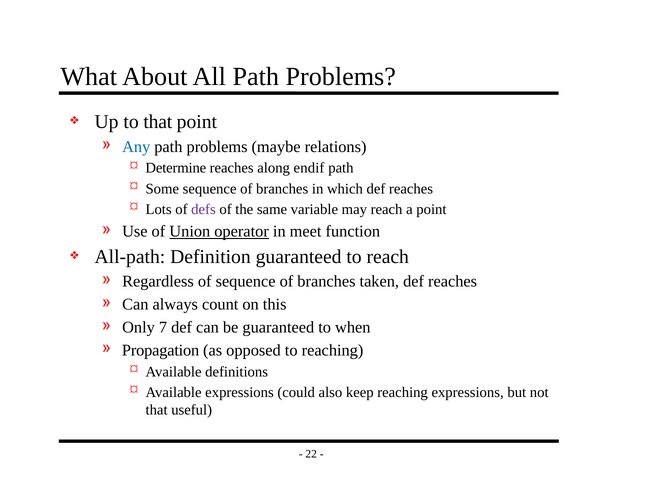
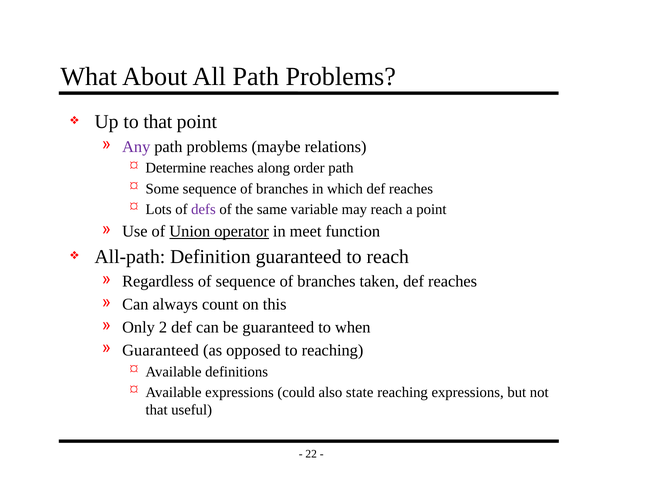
Any colour: blue -> purple
endif: endif -> order
7: 7 -> 2
Propagation at (161, 350): Propagation -> Guaranteed
keep: keep -> state
